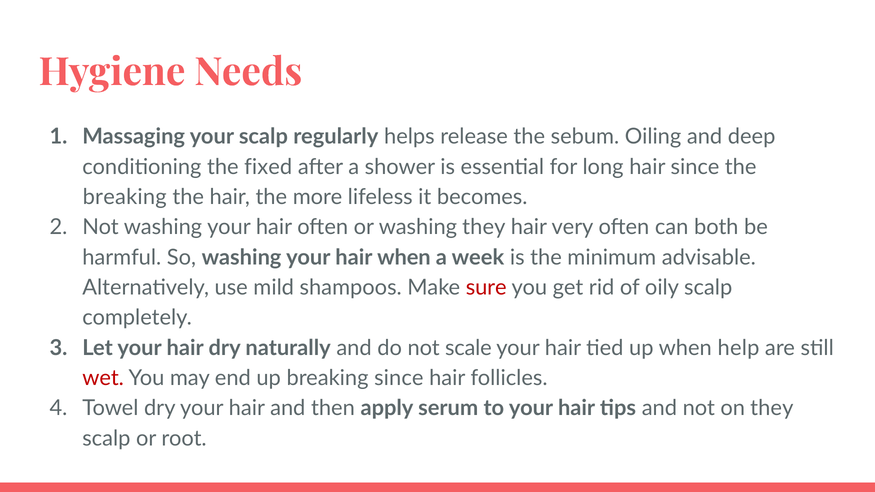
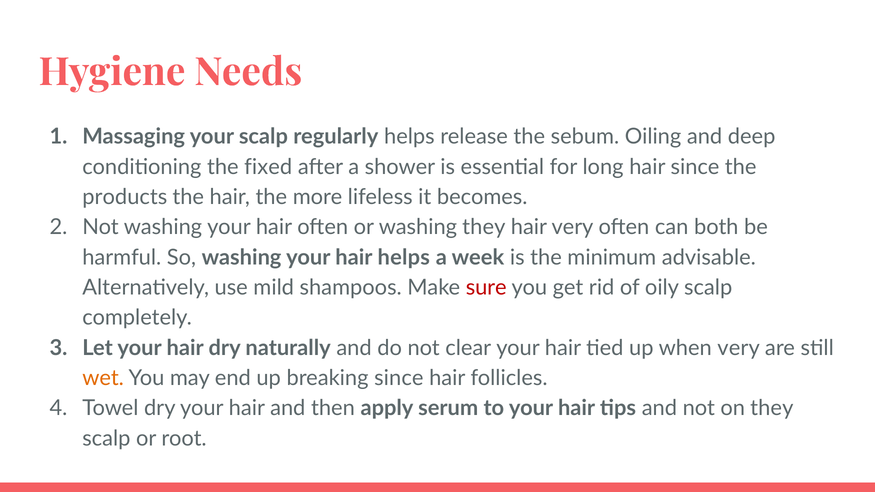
breaking at (125, 197): breaking -> products
hair when: when -> helps
scale: scale -> clear
when help: help -> very
wet colour: red -> orange
